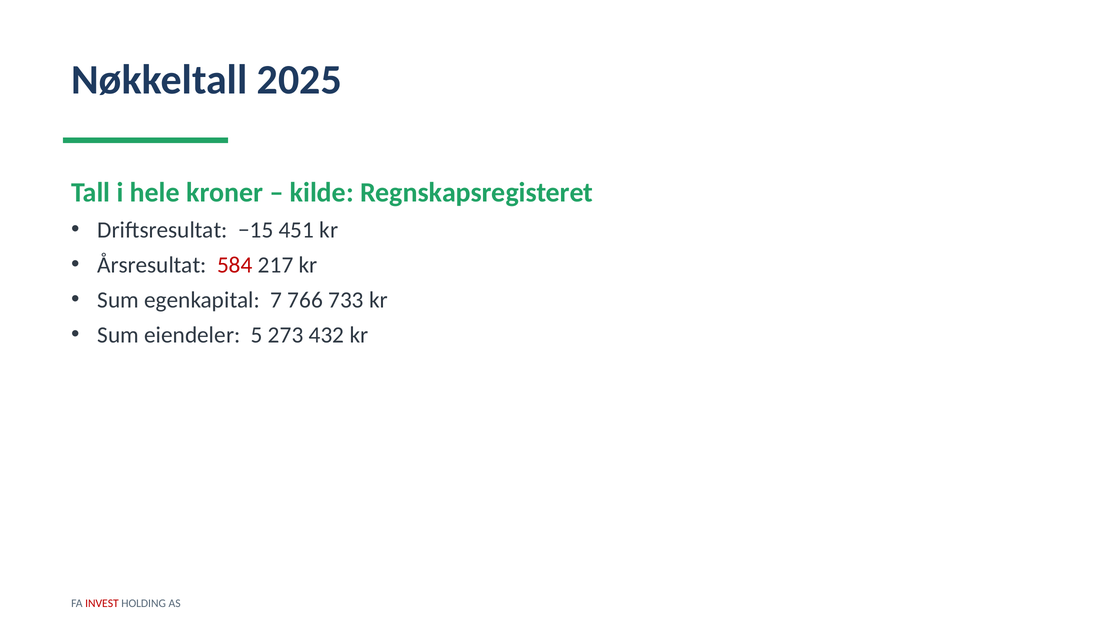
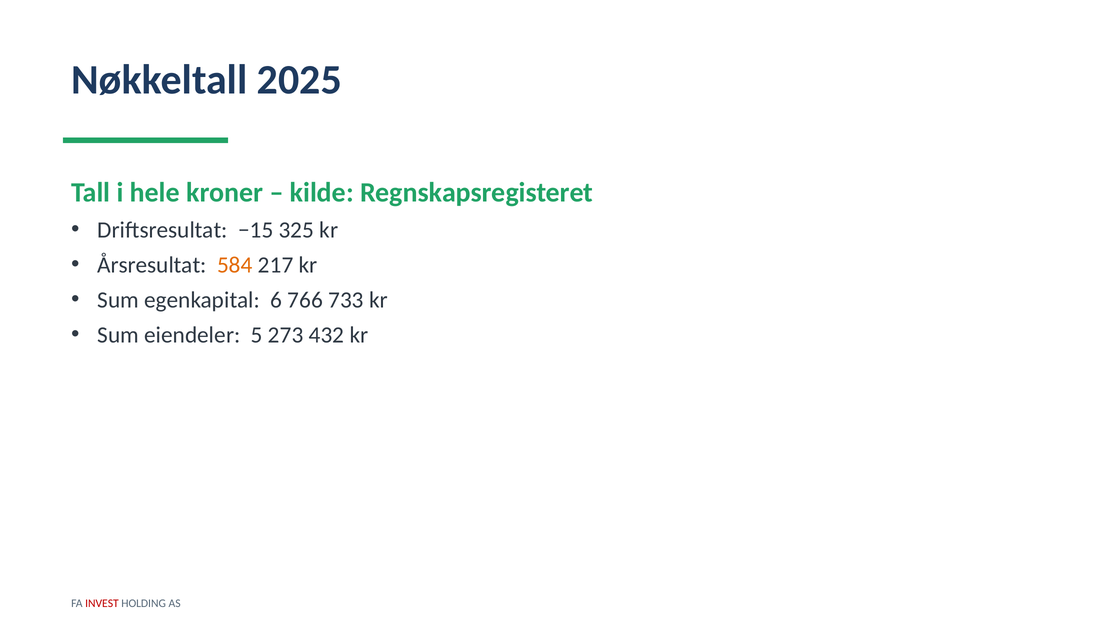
451: 451 -> 325
584 colour: red -> orange
7: 7 -> 6
